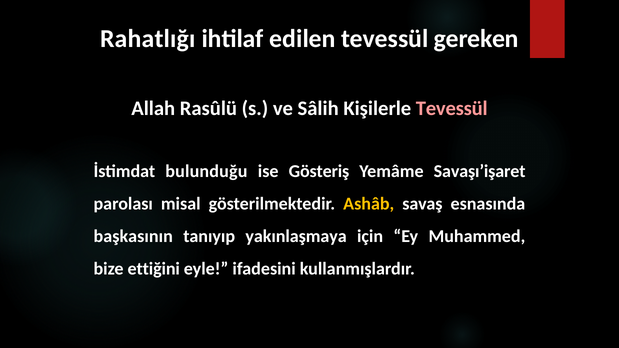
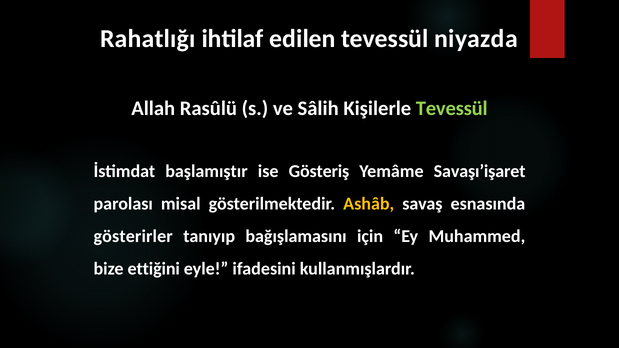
gereken: gereken -> niyazda
Tevessül at (452, 108) colour: pink -> light green
bulunduğu: bulunduğu -> başlamıştır
başkasının: başkasının -> gösterirler
yakınlaşmaya: yakınlaşmaya -> bağışlamasını
